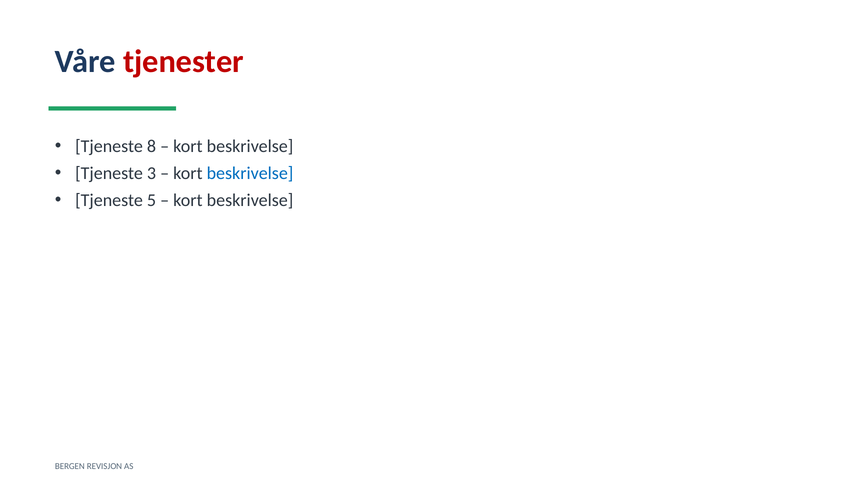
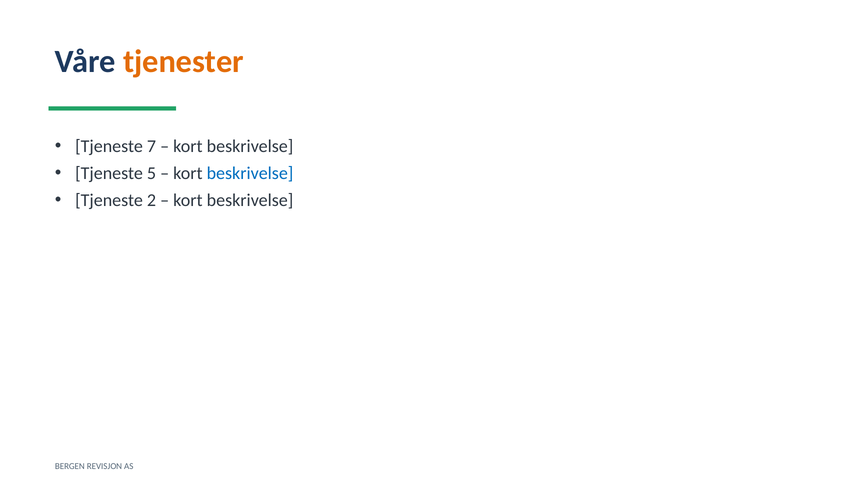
tjenester colour: red -> orange
8: 8 -> 7
3: 3 -> 5
5: 5 -> 2
